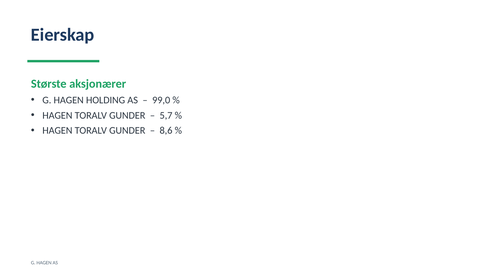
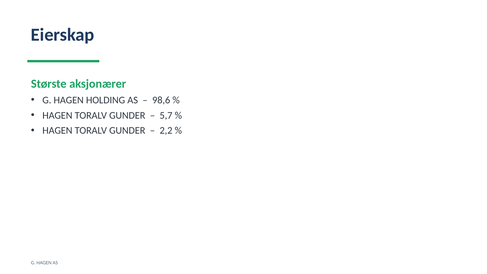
99,0: 99,0 -> 98,6
8,6: 8,6 -> 2,2
